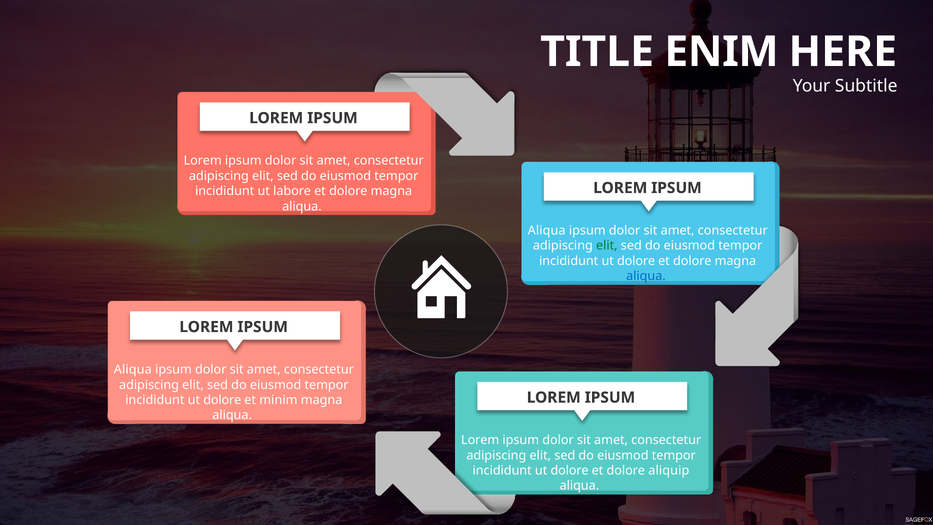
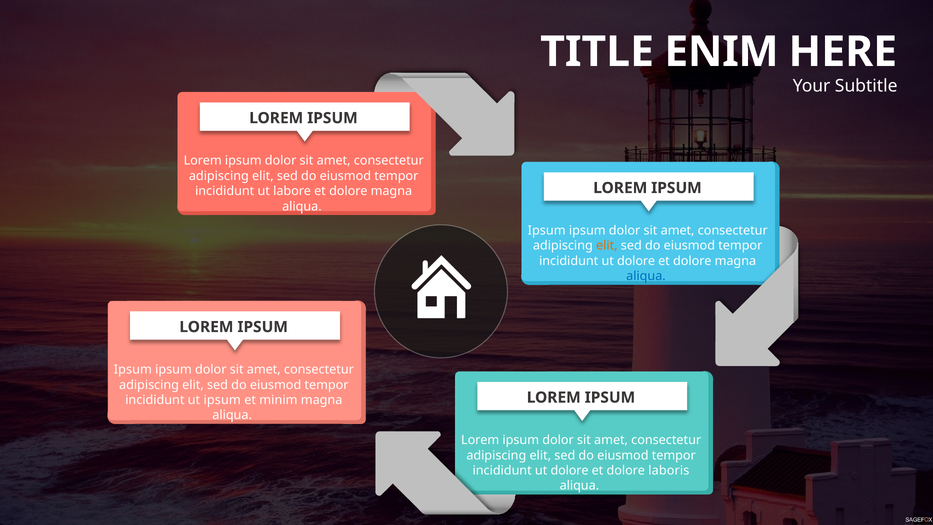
Aliqua at (547, 231): Aliqua -> Ipsum
elit at (607, 246) colour: green -> orange
Aliqua at (133, 370): Aliqua -> Ipsum
dolore at (222, 400): dolore -> ipsum
aliquip: aliquip -> laboris
